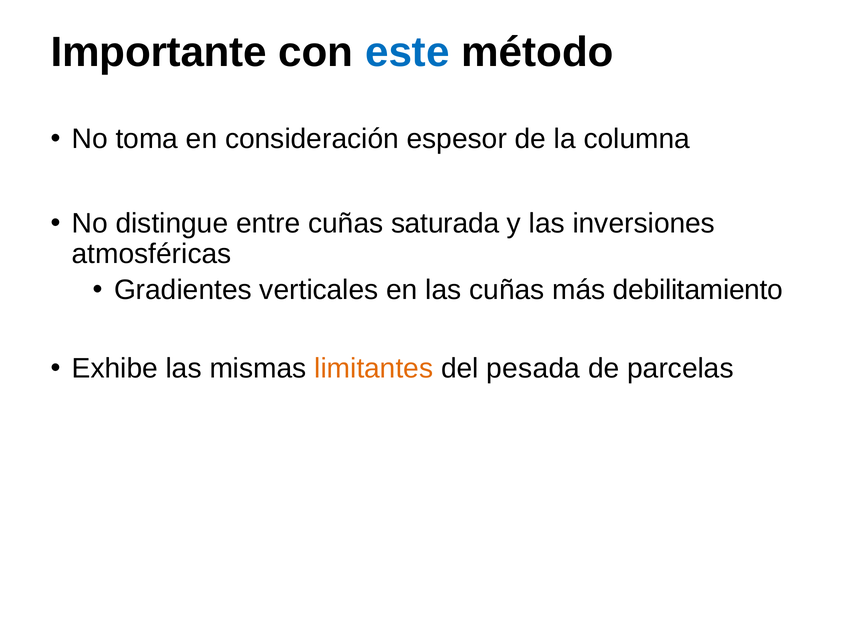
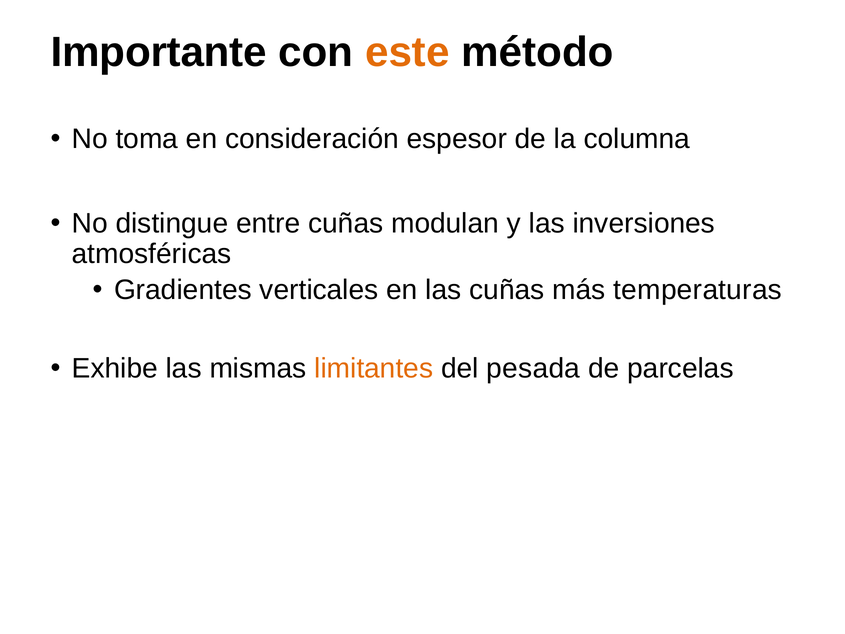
este colour: blue -> orange
saturada: saturada -> modulan
debilitamiento: debilitamiento -> temperaturas
